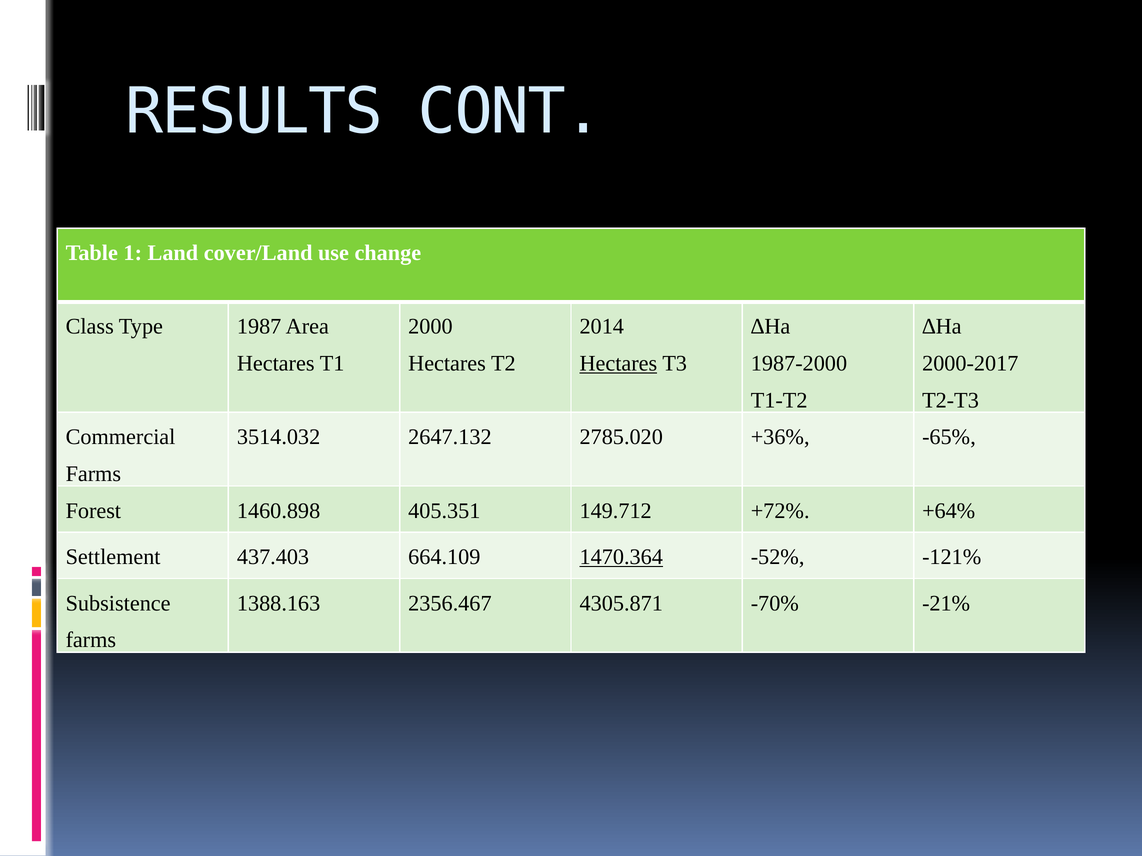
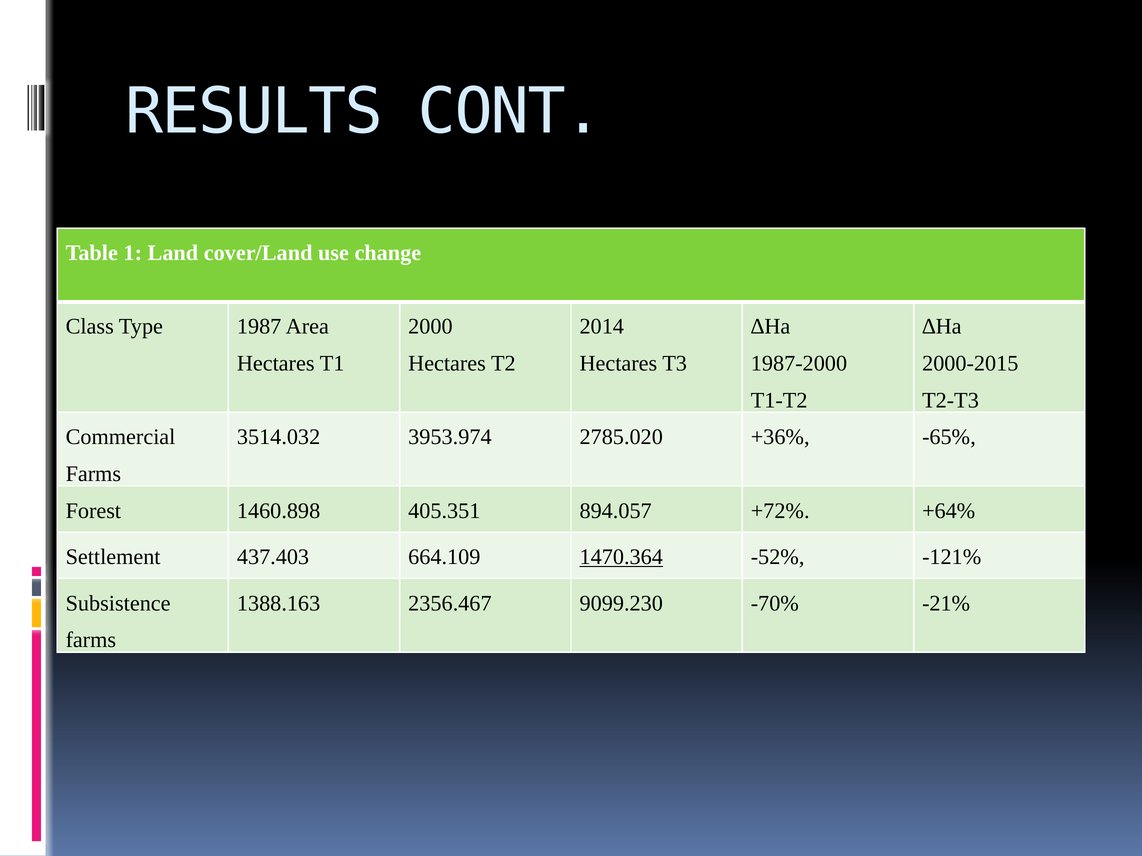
Hectares at (618, 364) underline: present -> none
2000-2017: 2000-2017 -> 2000-2015
2647.132: 2647.132 -> 3953.974
149.712: 149.712 -> 894.057
4305.871: 4305.871 -> 9099.230
